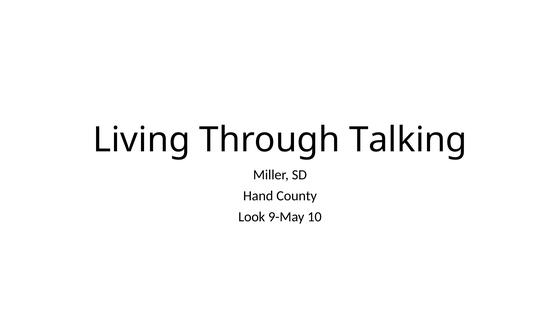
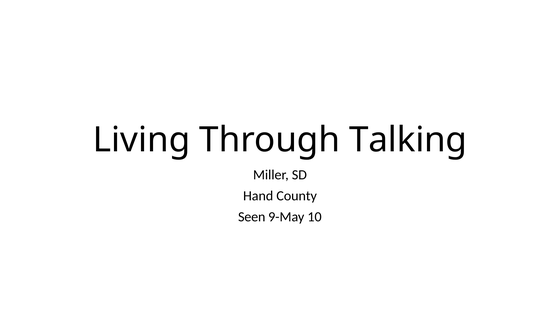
Look: Look -> Seen
